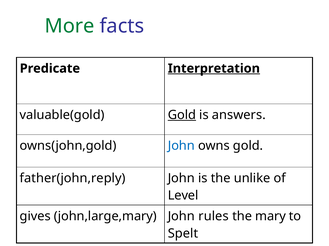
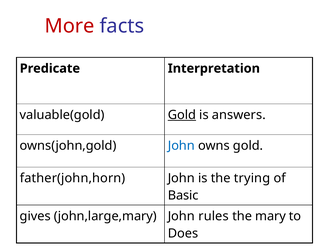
More colour: green -> red
Interpretation underline: present -> none
father(john,reply: father(john,reply -> father(john,horn
unlike: unlike -> trying
Level: Level -> Basic
Spelt: Spelt -> Does
